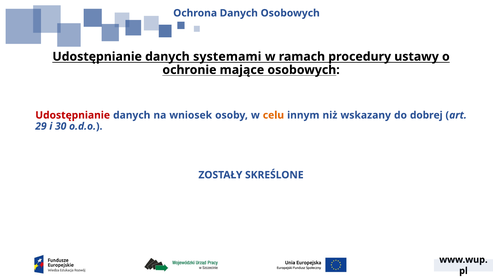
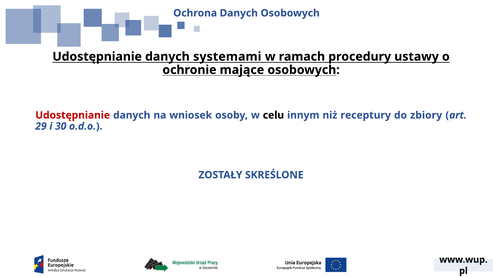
celu colour: orange -> black
wskazany: wskazany -> receptury
dobrej: dobrej -> zbiory
